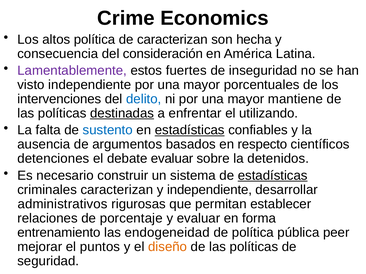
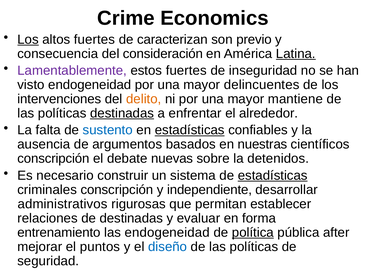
Los at (28, 39) underline: none -> present
altos política: política -> fuertes
hecha: hecha -> previo
Latina underline: none -> present
visto independiente: independiente -> endogeneidad
porcentuales: porcentuales -> delincuentes
delito colour: blue -> orange
utilizando: utilizando -> alrededor
respecto: respecto -> nuestras
detenciones at (53, 159): detenciones -> conscripción
debate evaluar: evaluar -> nuevas
criminales caracterizan: caracterizan -> conscripción
de porcentaje: porcentaje -> destinadas
política at (253, 233) underline: none -> present
peer: peer -> after
diseño colour: orange -> blue
